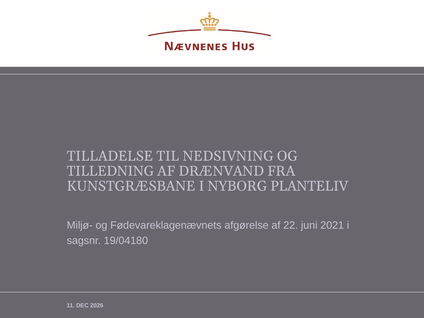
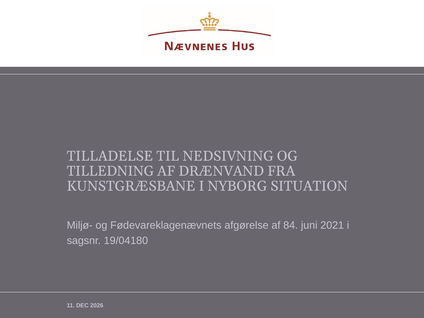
PLANTELIV: PLANTELIV -> SITUATION
22: 22 -> 84
